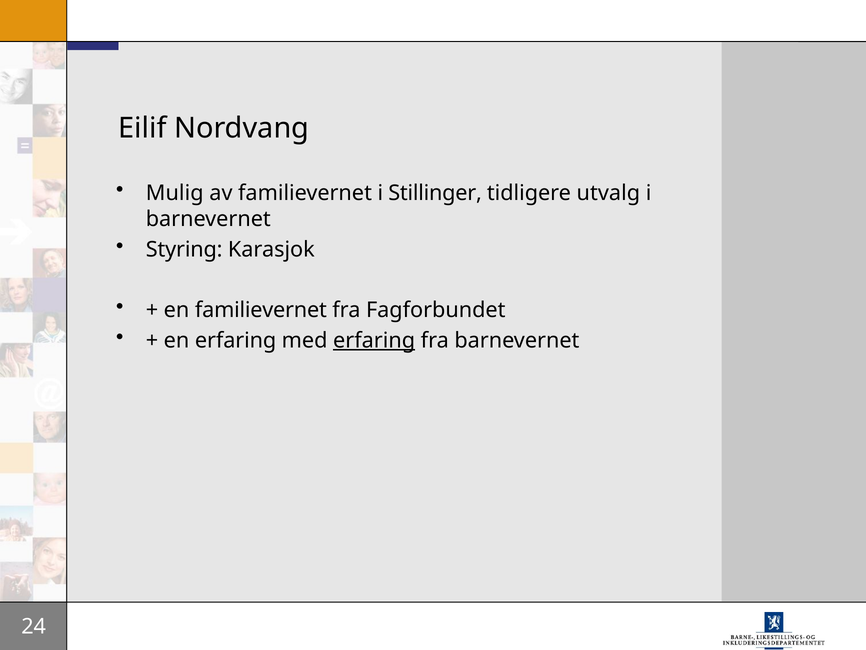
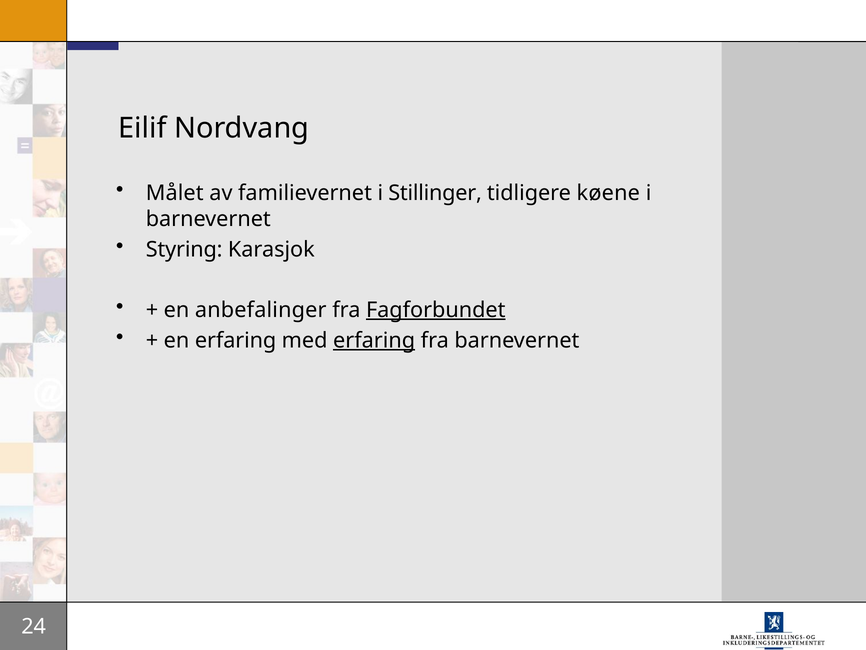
Mulig: Mulig -> Målet
utvalg: utvalg -> køene
en familievernet: familievernet -> anbefalinger
Fagforbundet underline: none -> present
